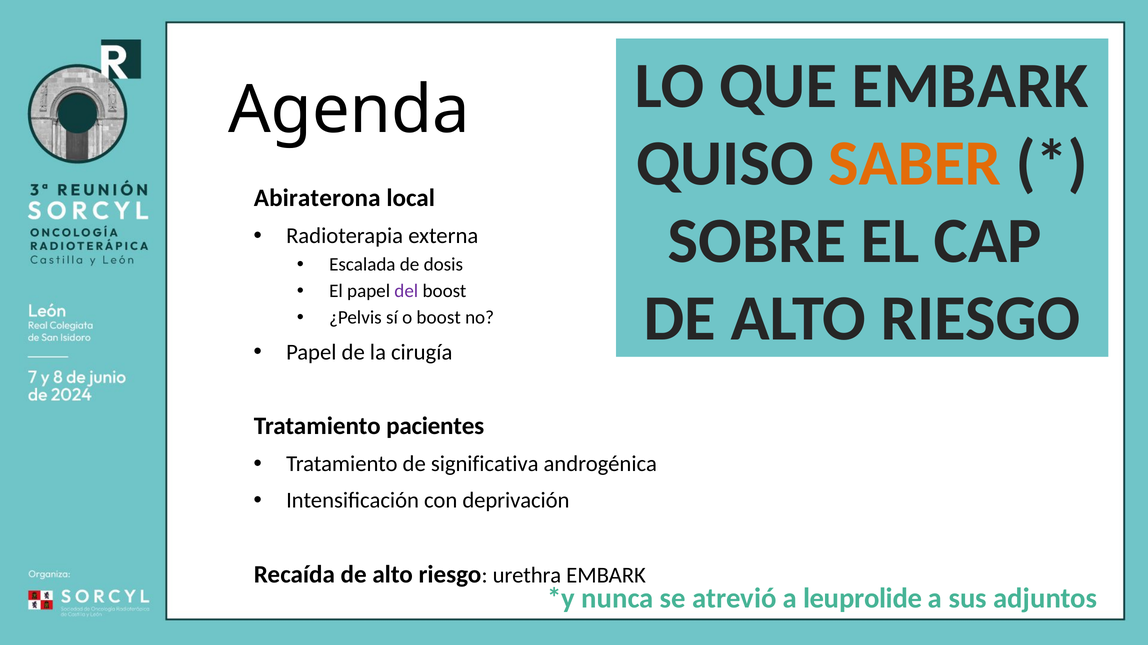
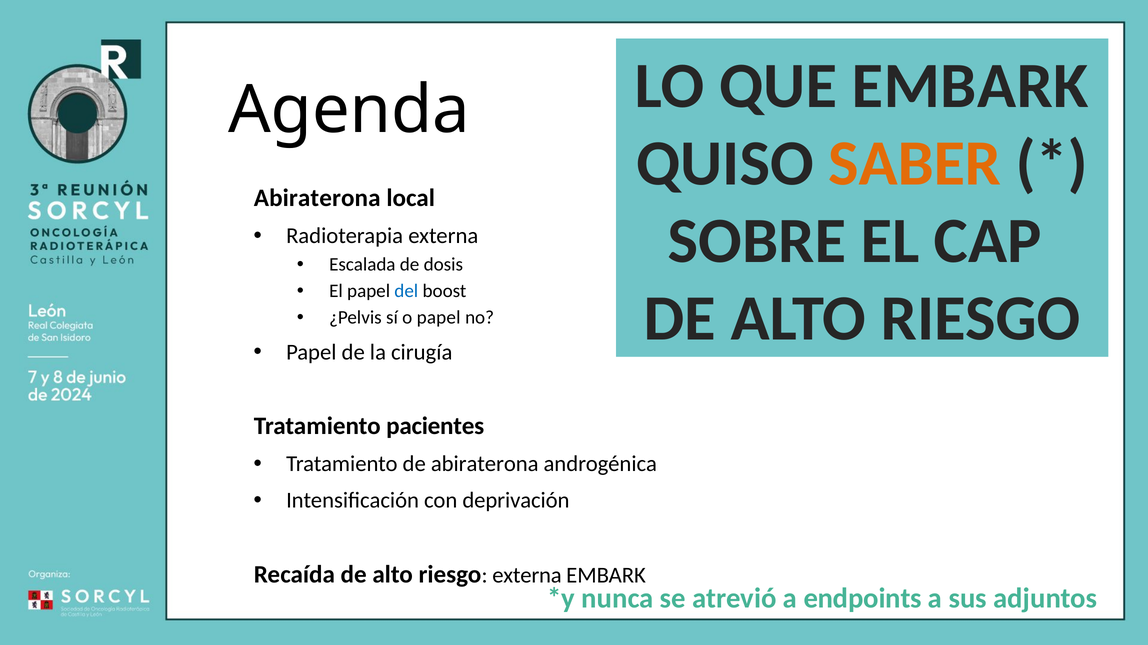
del colour: purple -> blue
o boost: boost -> papel
de significativa: significativa -> abiraterona
riesgo urethra: urethra -> externa
leuprolide: leuprolide -> endpoints
